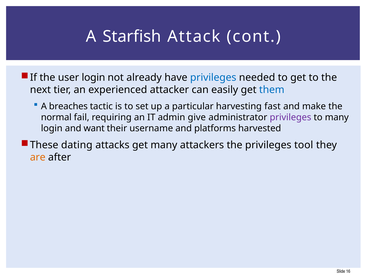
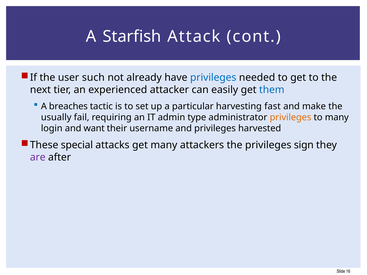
user login: login -> such
normal: normal -> usually
give: give -> type
privileges at (291, 117) colour: purple -> orange
and platforms: platforms -> privileges
dating: dating -> special
tool: tool -> sign
are colour: orange -> purple
